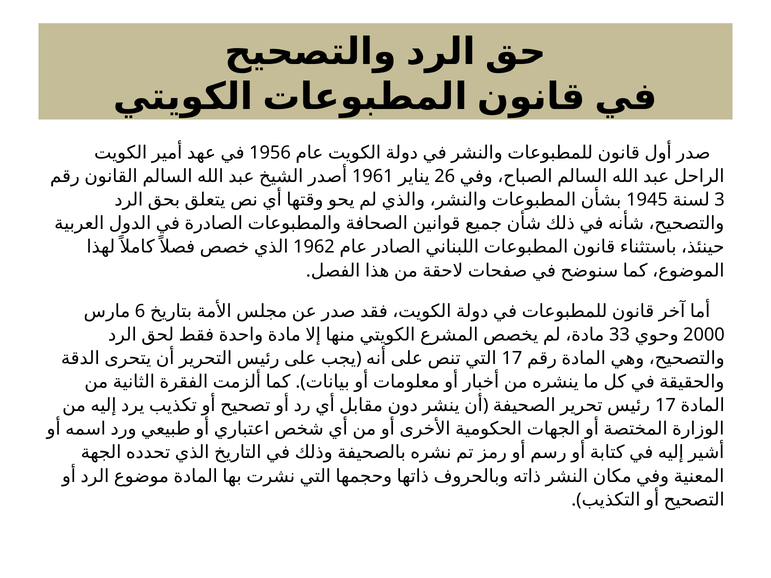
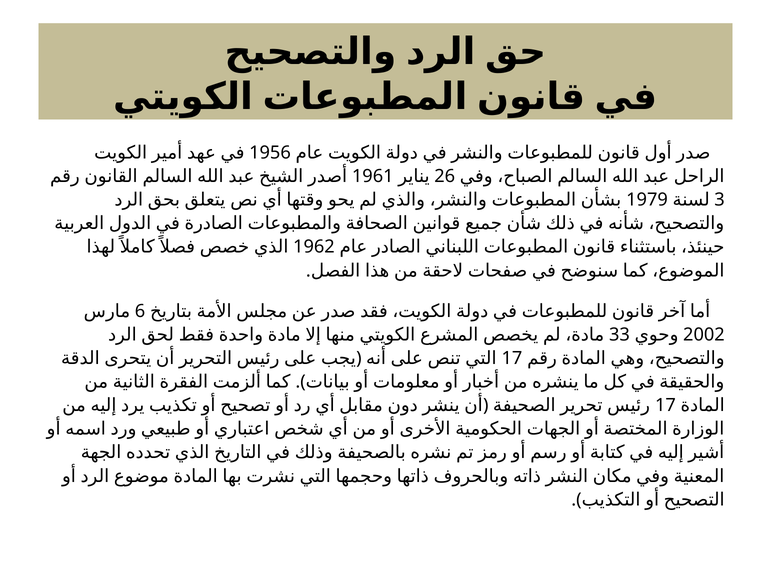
1945: 1945 -> 1979
2000: 2000 -> 2002
